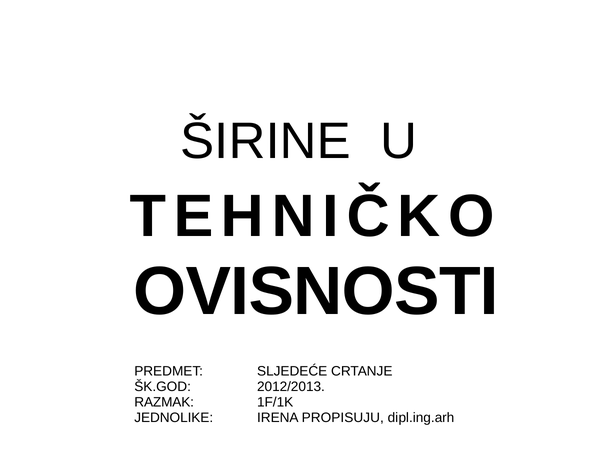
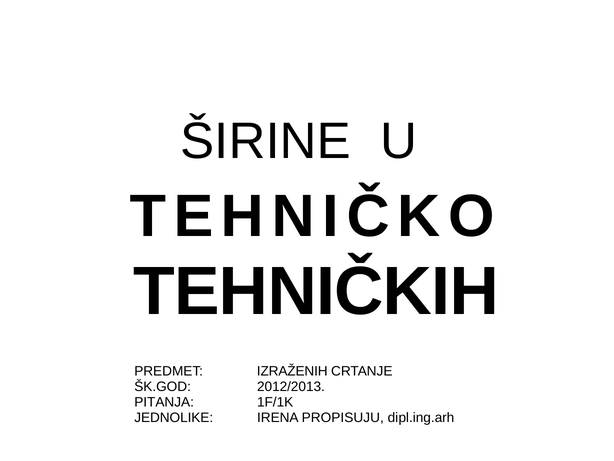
OVISNOSTI: OVISNOSTI -> TEHNIČKIH
SLJEDEĆE: SLJEDEĆE -> IZRAŽENIH
RAZMAK: RAZMAK -> PITANJA
